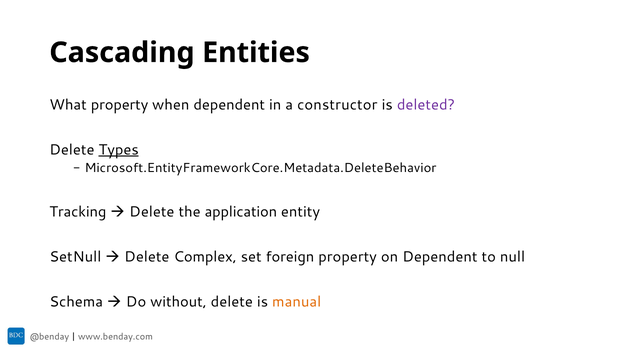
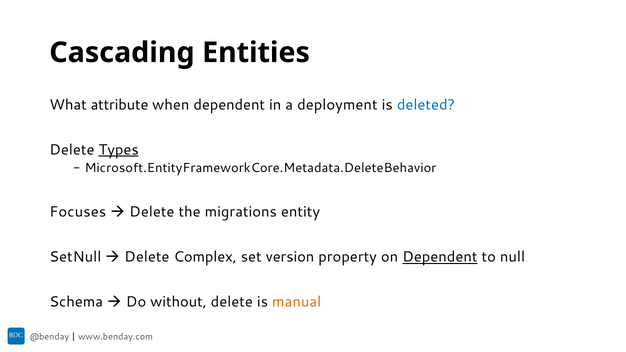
What property: property -> attribute
constructor: constructor -> deployment
deleted colour: purple -> blue
Tracking: Tracking -> Focuses
application: application -> migrations
foreign: foreign -> version
Dependent at (440, 257) underline: none -> present
